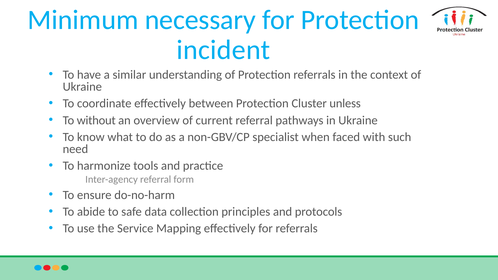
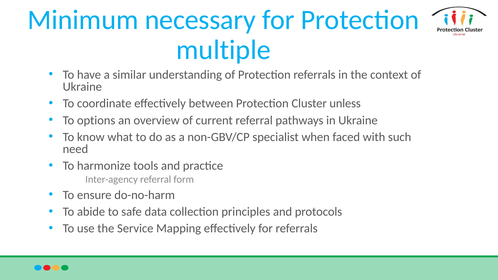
incident: incident -> multiple
without: without -> options
